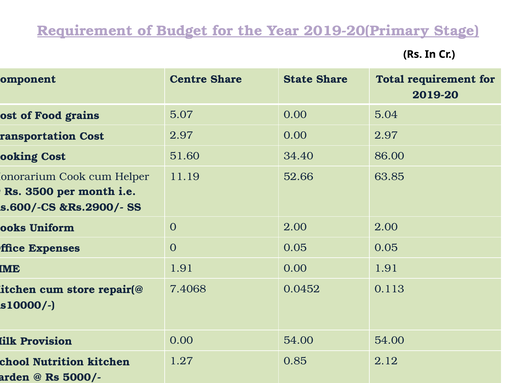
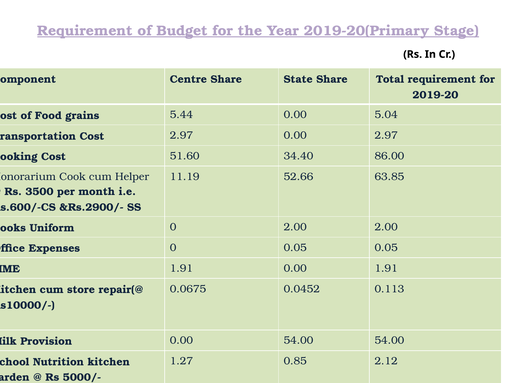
5.07: 5.07 -> 5.44
7.4068: 7.4068 -> 0.0675
